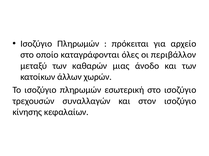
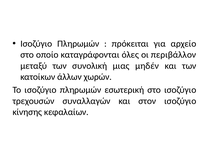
καθαρών: καθαρών -> συνολική
άνοδο: άνοδο -> μηδέν
